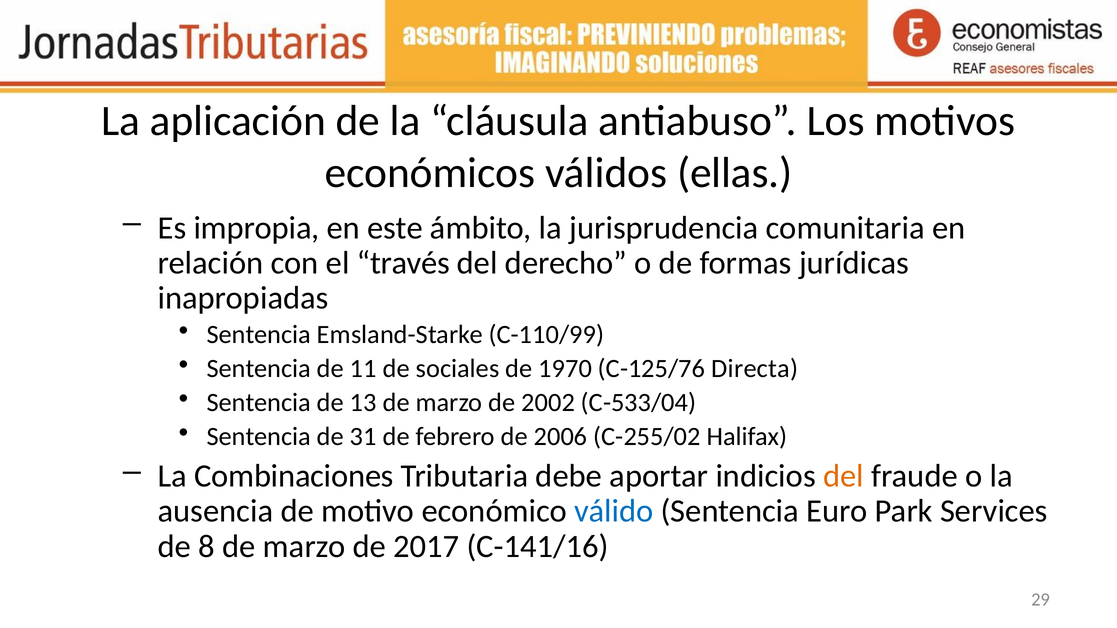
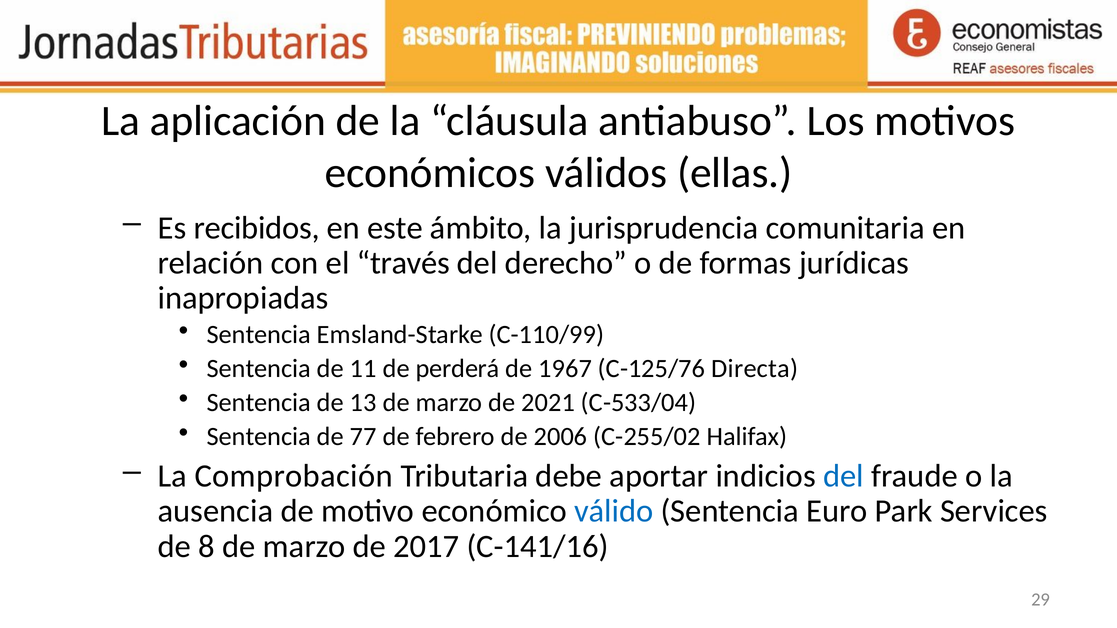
impropia: impropia -> recibidos
sociales: sociales -> perderá
1970: 1970 -> 1967
2002: 2002 -> 2021
31: 31 -> 77
Combinaciones: Combinaciones -> Comprobación
del at (844, 476) colour: orange -> blue
